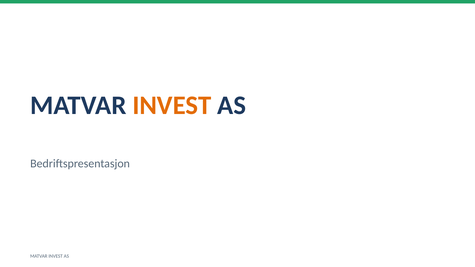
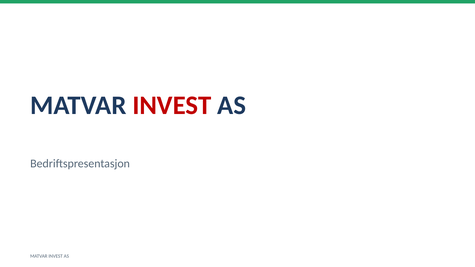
INVEST at (172, 105) colour: orange -> red
